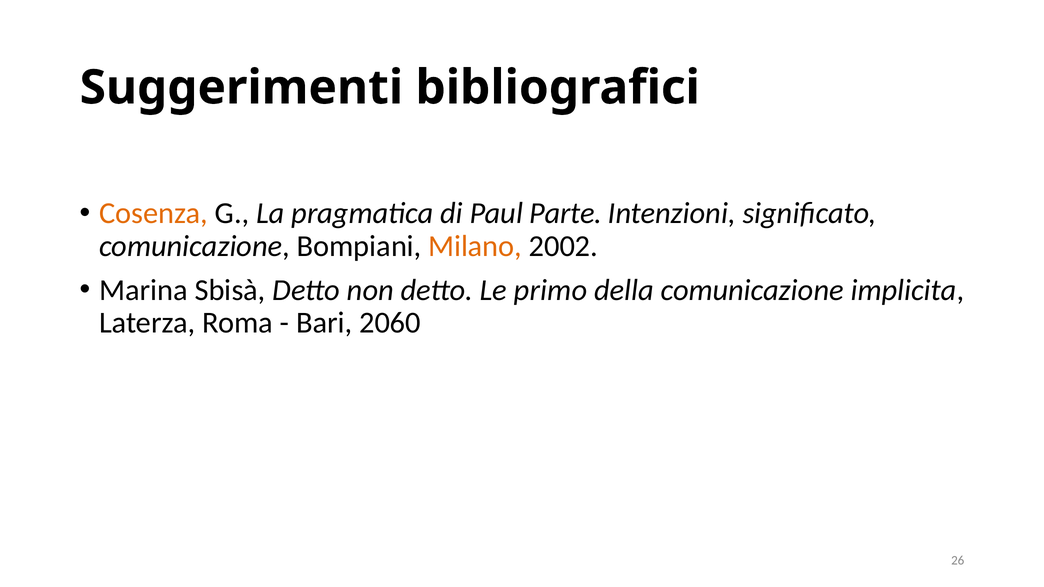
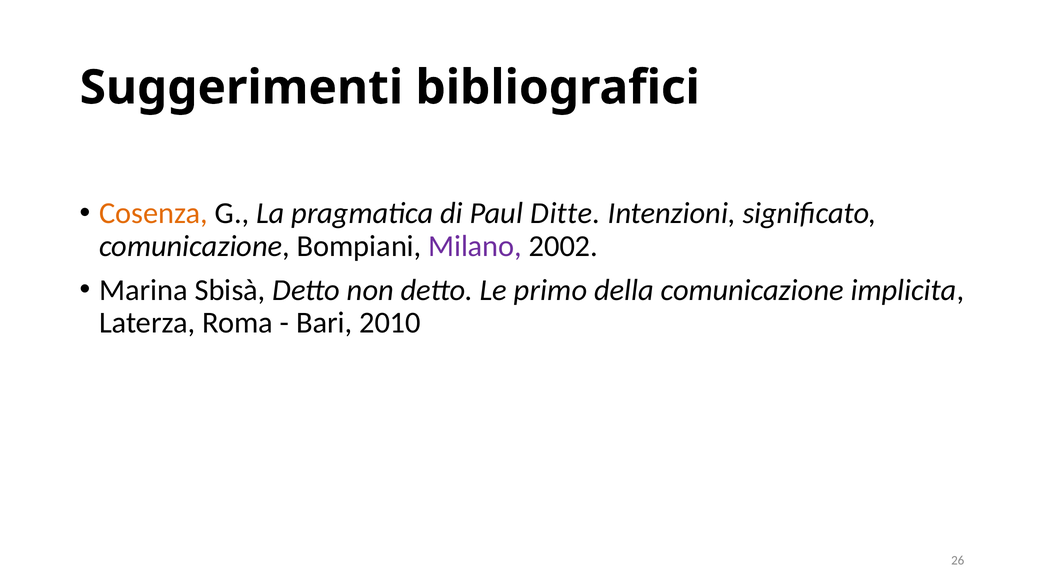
Parte: Parte -> Ditte
Milano colour: orange -> purple
2060: 2060 -> 2010
